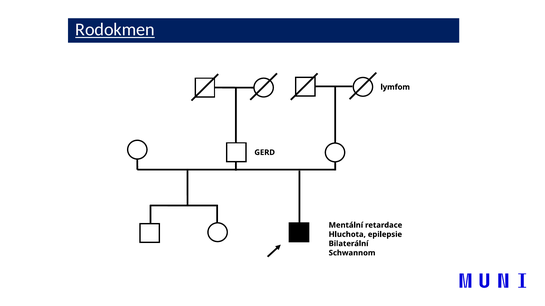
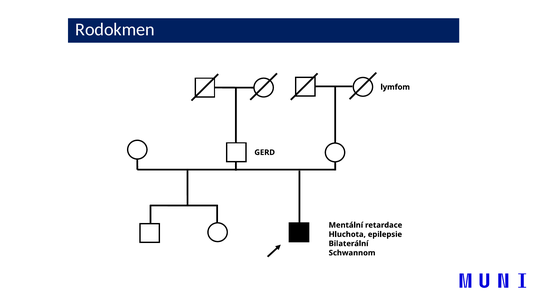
Rodokmen underline: present -> none
